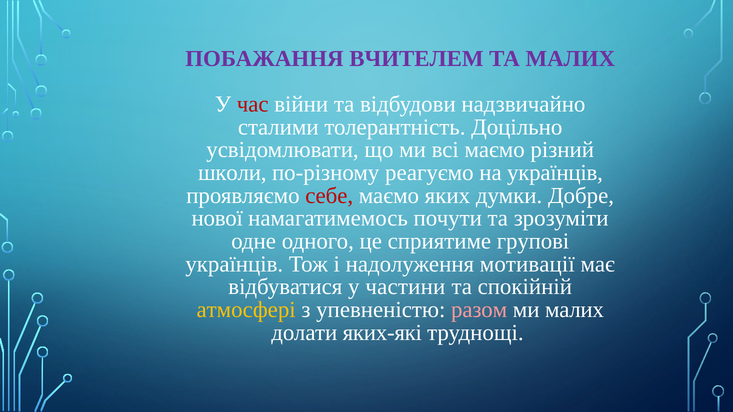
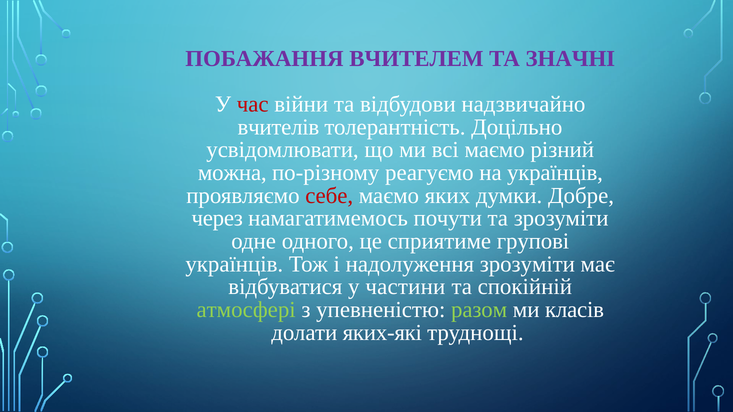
ТА МАЛИХ: МАЛИХ -> ЗНАЧНІ
сталими: сталими -> вчителів
школи: школи -> можна
нової: нової -> через
надолуження мотивації: мотивації -> зрозуміти
атмосфері colour: yellow -> light green
разом colour: pink -> light green
ми малих: малих -> класів
